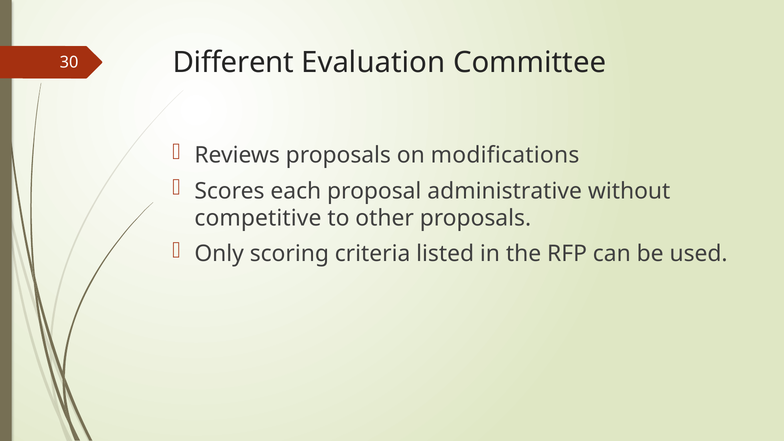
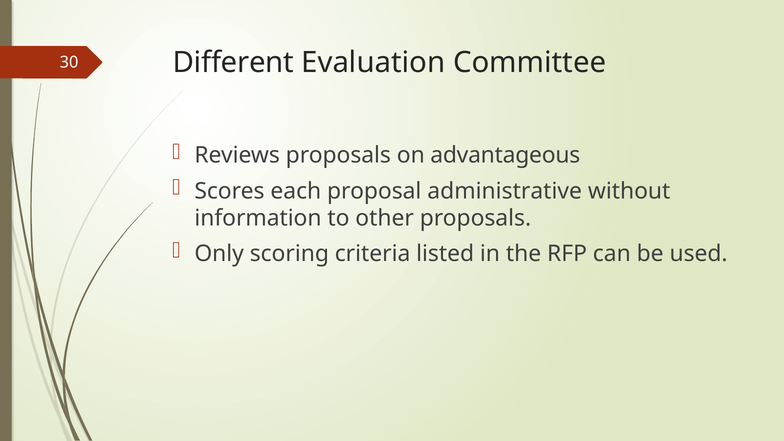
modifications: modifications -> advantageous
competitive: competitive -> information
